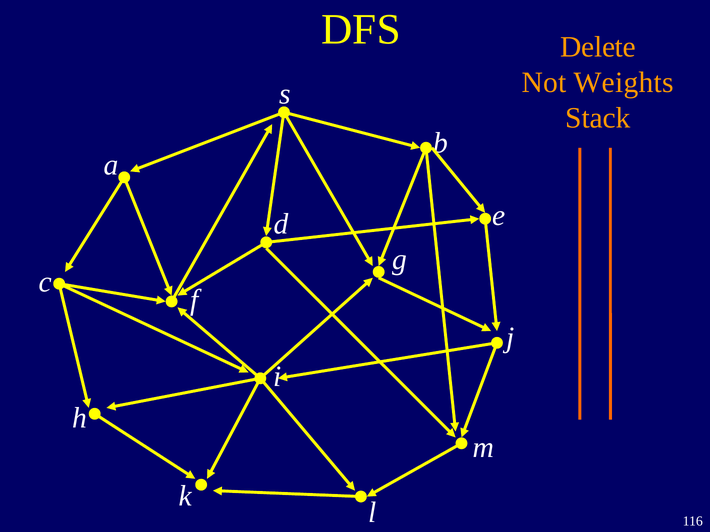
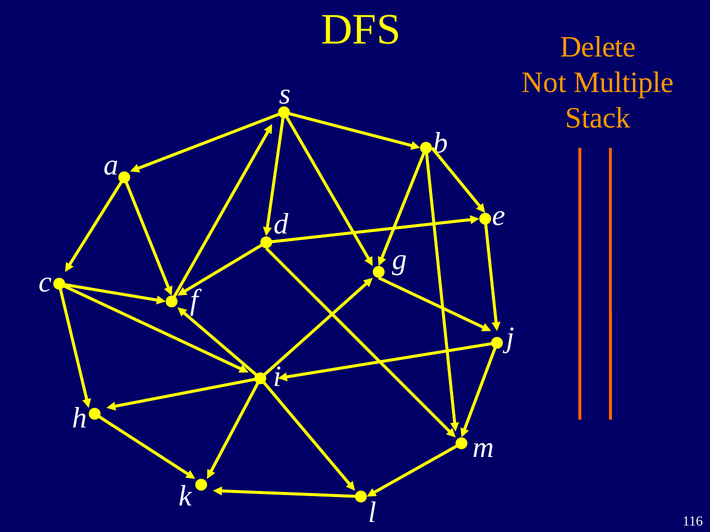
Weights: Weights -> Multiple
